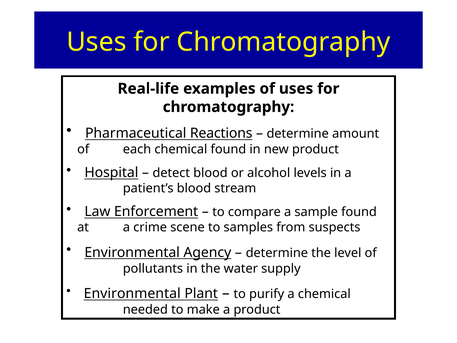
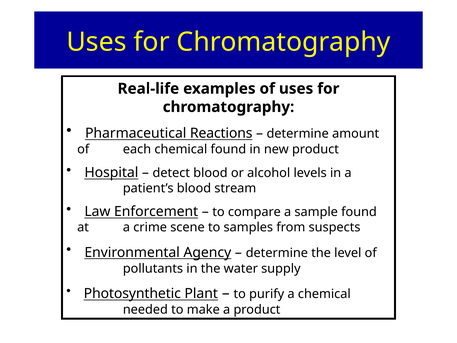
Environmental at (132, 293): Environmental -> Photosynthetic
